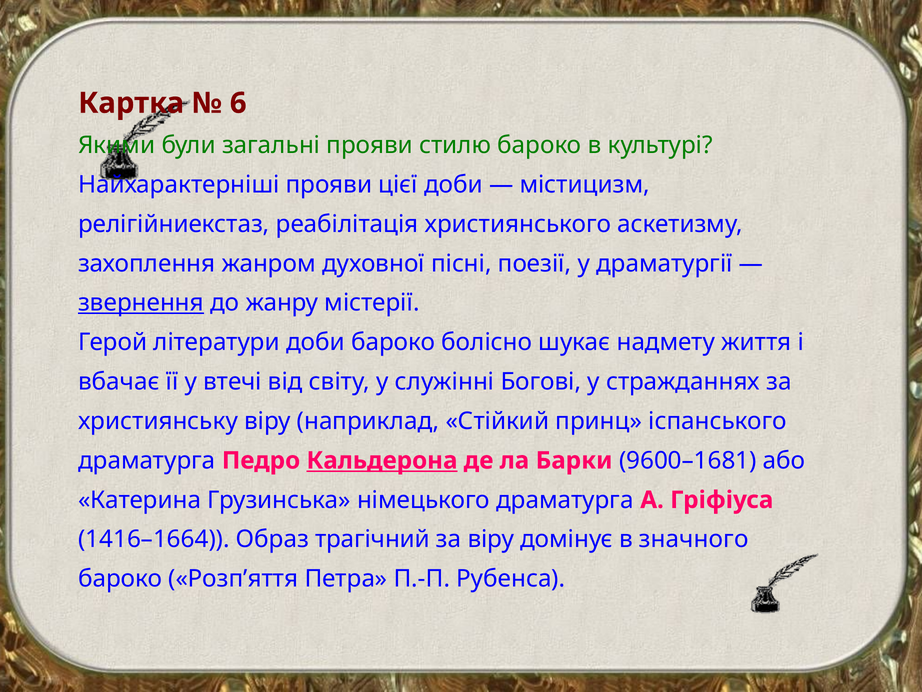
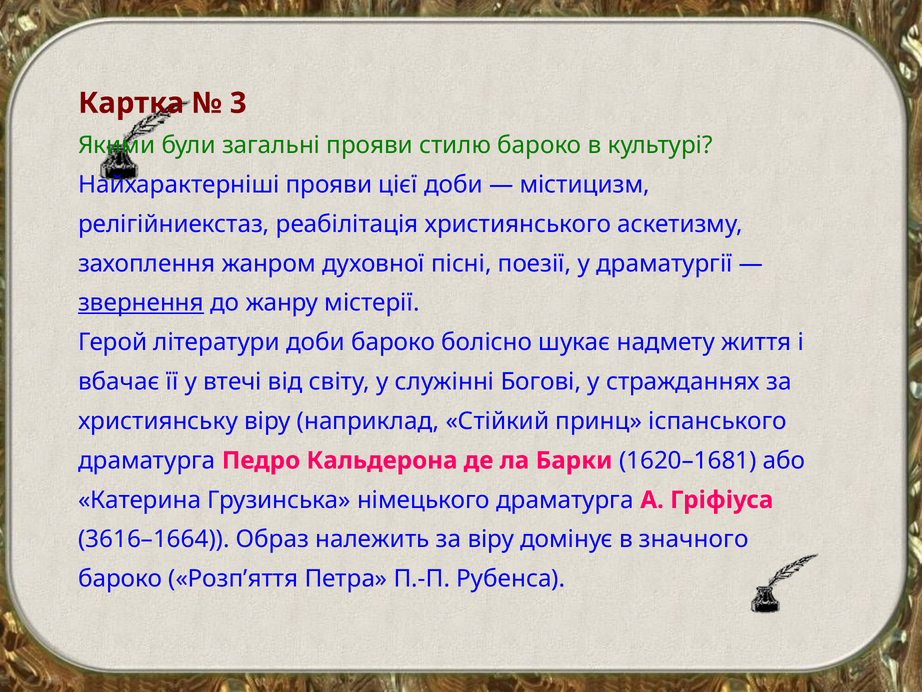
6: 6 -> 3
Кальдерона underline: present -> none
9600–1681: 9600–1681 -> 1620–1681
1416–1664: 1416–1664 -> 3616–1664
трагічний: трагічний -> належить
